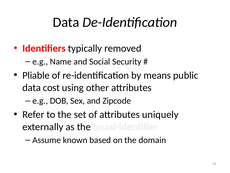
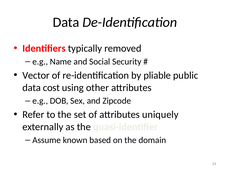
Pliable: Pliable -> Vector
means: means -> pliable
